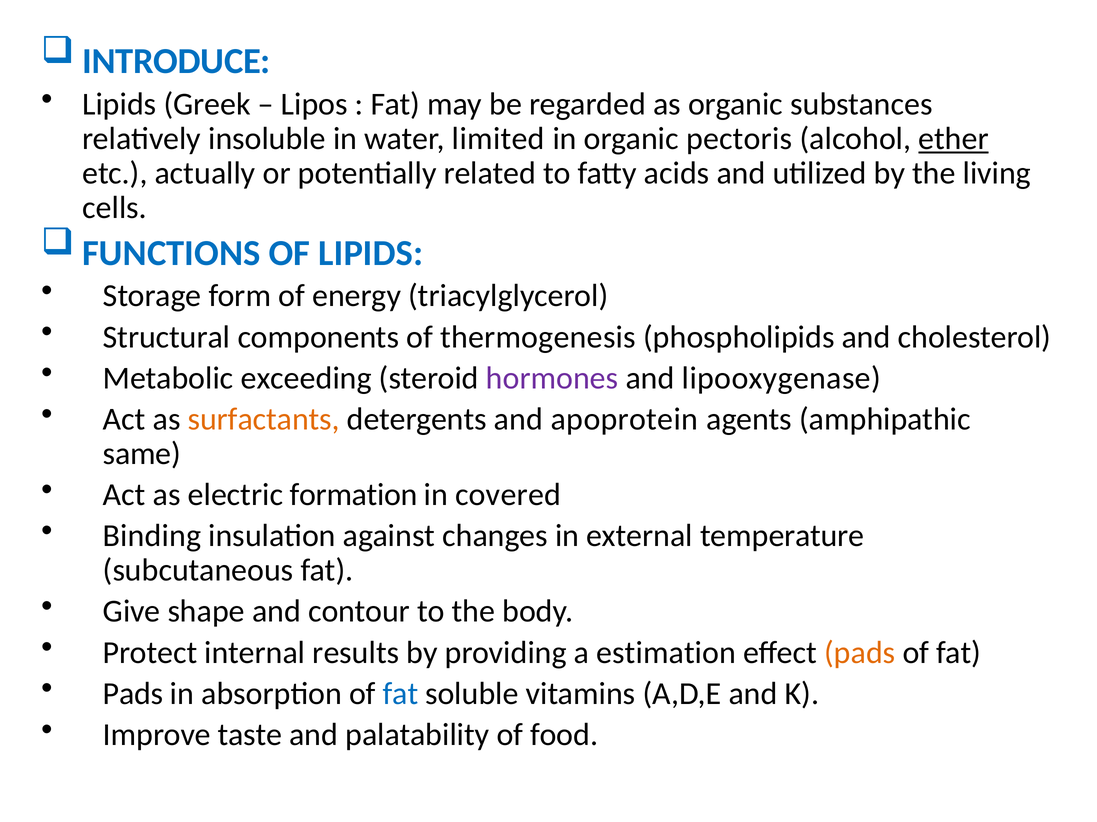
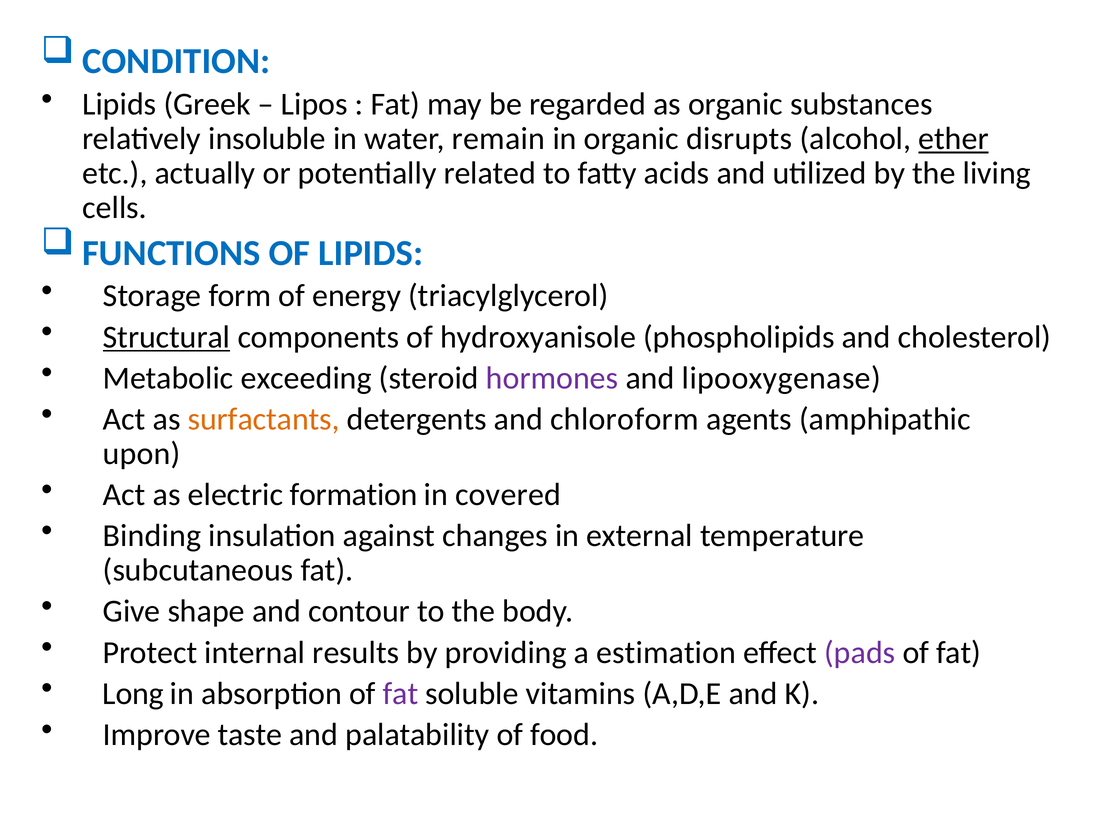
INTRODUCE: INTRODUCE -> CONDITION
limited: limited -> remain
pectoris: pectoris -> disrupts
Structural underline: none -> present
thermogenesis: thermogenesis -> hydroxyanisole
apoprotein: apoprotein -> chloroform
same: same -> upon
pads at (860, 653) colour: orange -> purple
Pads at (133, 694): Pads -> Long
fat at (401, 694) colour: blue -> purple
